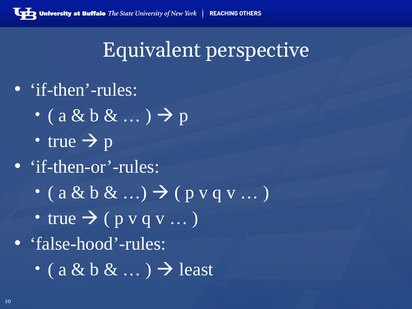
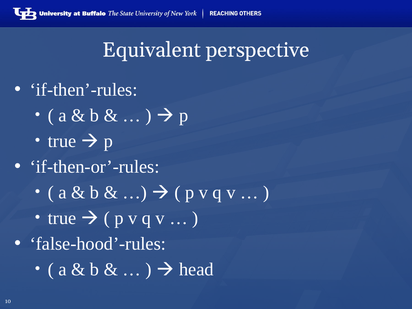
least: least -> head
